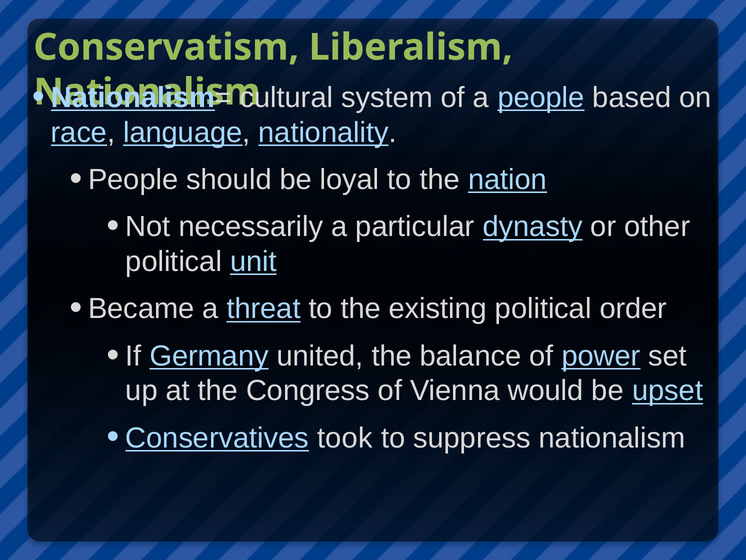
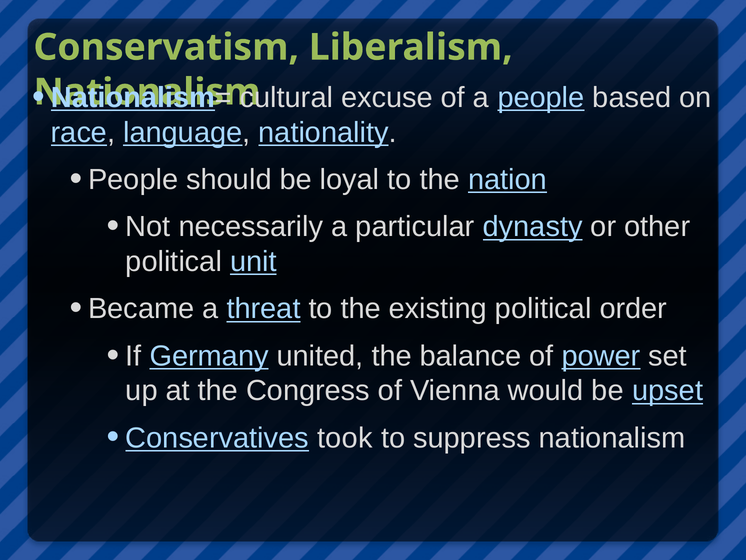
system: system -> excuse
